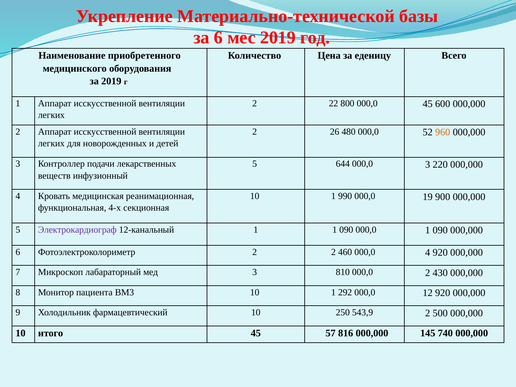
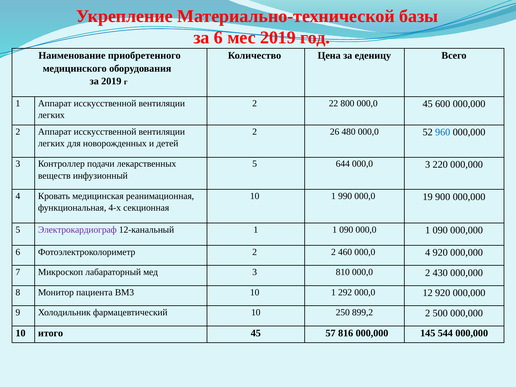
960 colour: orange -> blue
543,9: 543,9 -> 899,2
740: 740 -> 544
